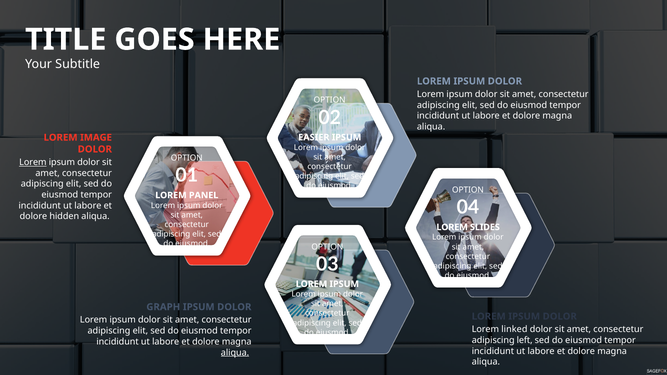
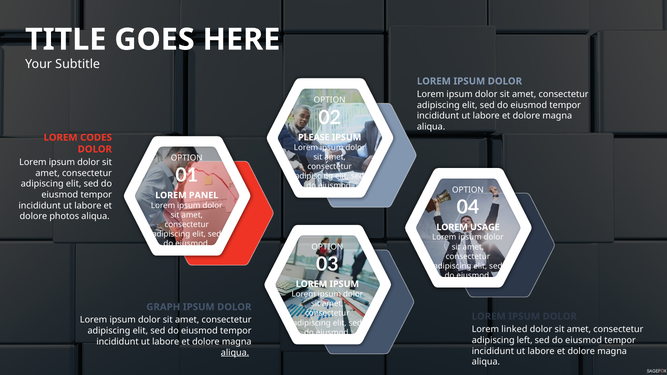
IMAGE: IMAGE -> CODES
EASIER: EASIER -> PLEASE
Lorem at (33, 162) underline: present -> none
hidden: hidden -> photos
SLIDES: SLIDES -> USAGE
